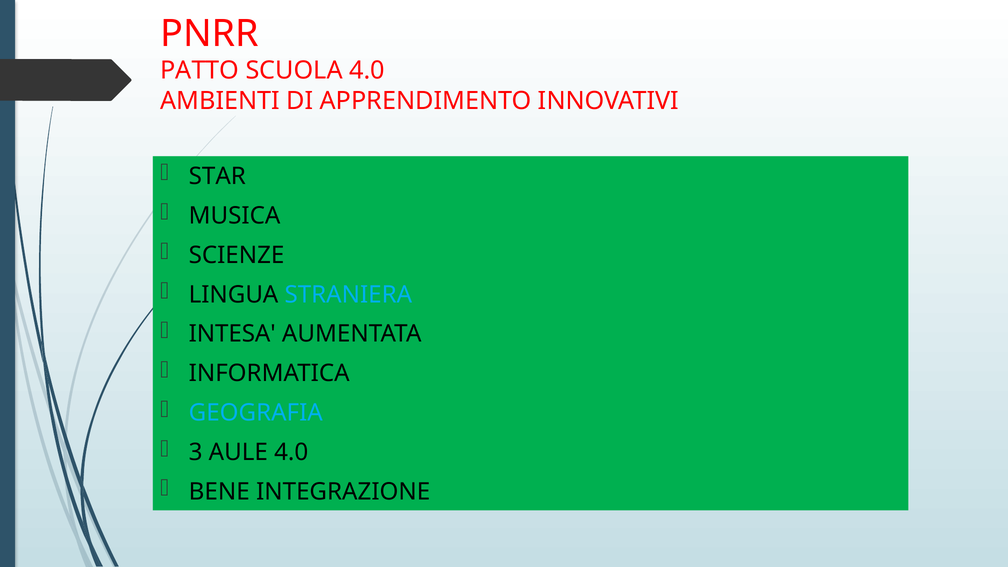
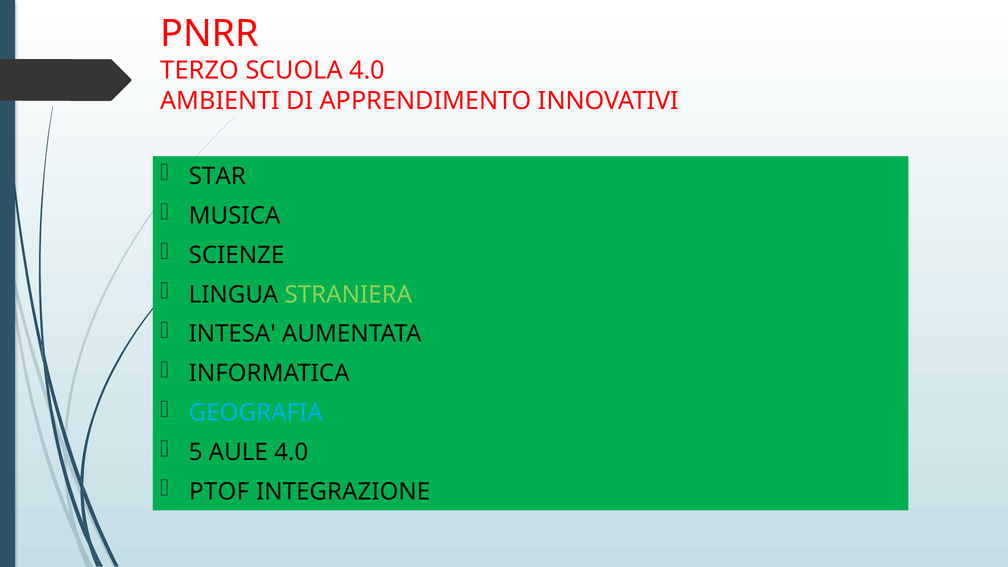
PATTO: PATTO -> TERZO
STRANIERA colour: light blue -> light green
3: 3 -> 5
BENE: BENE -> PTOF
